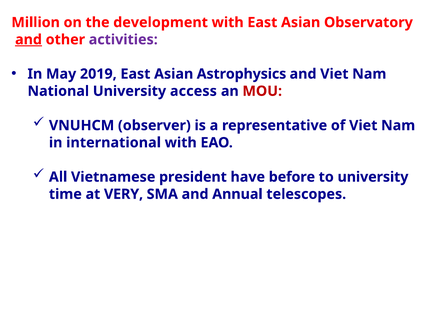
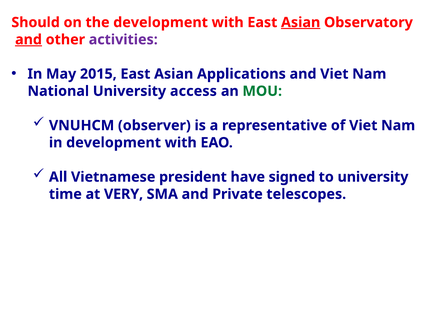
Million: Million -> Should
Asian at (301, 22) underline: none -> present
2019: 2019 -> 2015
Astrophysics: Astrophysics -> Applications
MOU colour: red -> green
in international: international -> development
before: before -> signed
Annual: Annual -> Private
